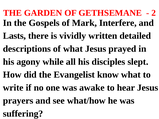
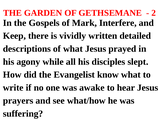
Lasts: Lasts -> Keep
